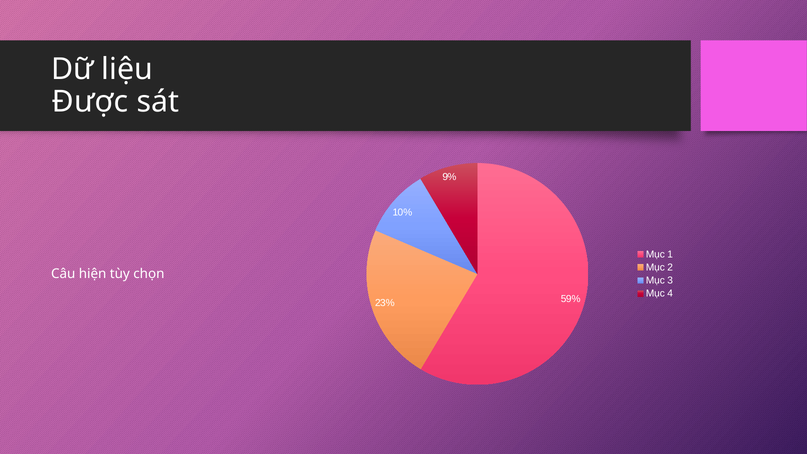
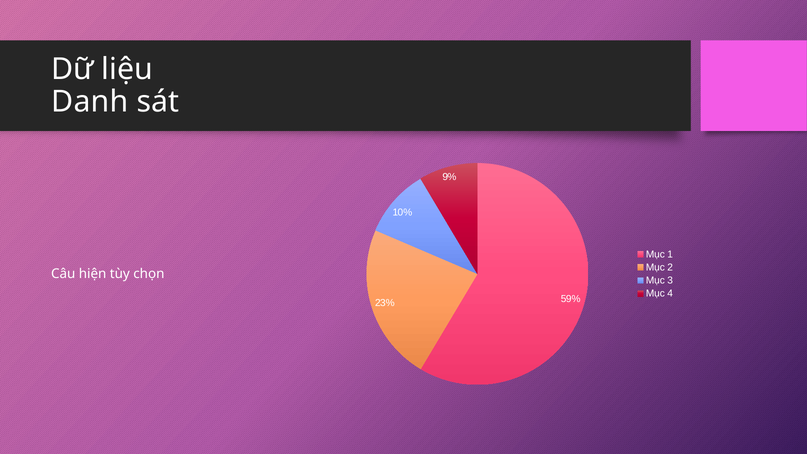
Được: Được -> Danh
